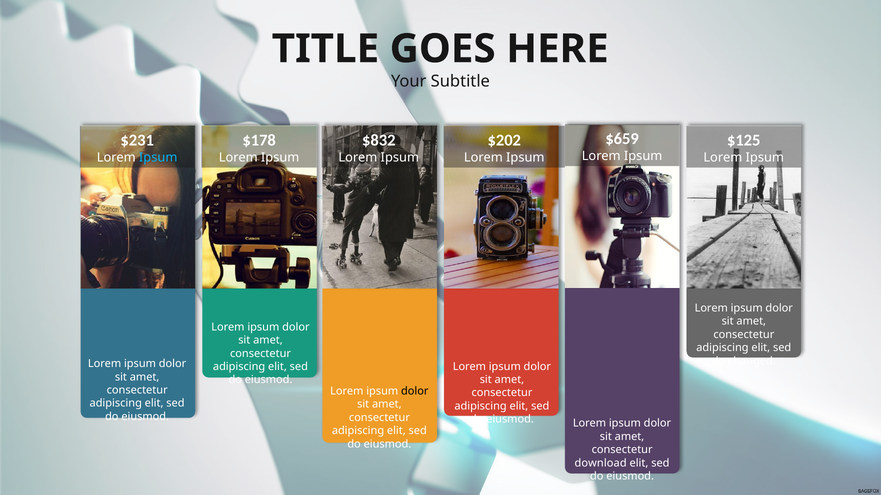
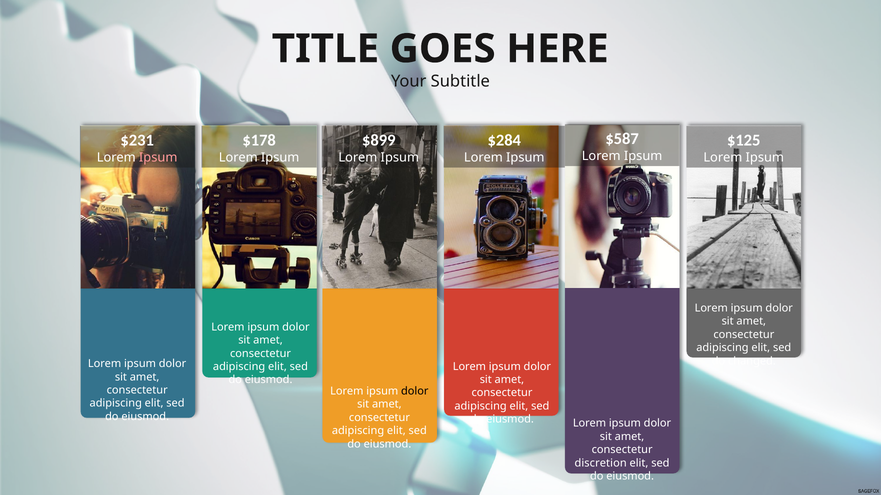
$659: $659 -> $587
$832: $832 -> $899
$202: $202 -> $284
Ipsum at (158, 158) colour: light blue -> pink
download: download -> discretion
